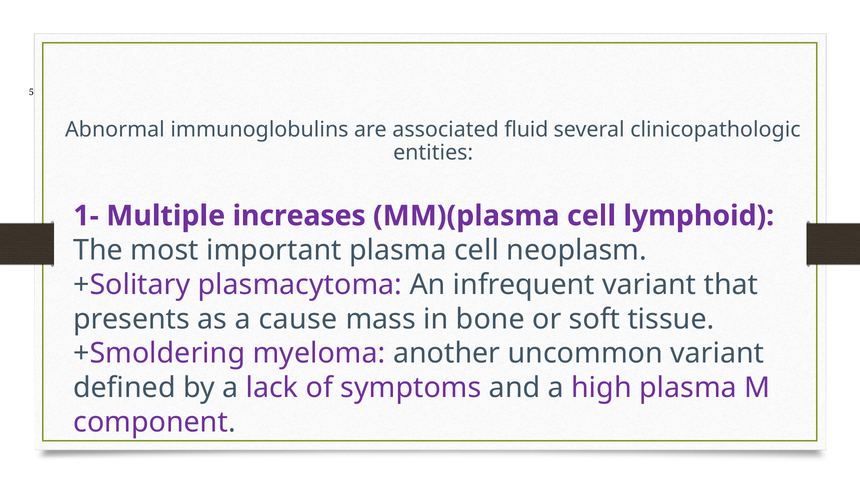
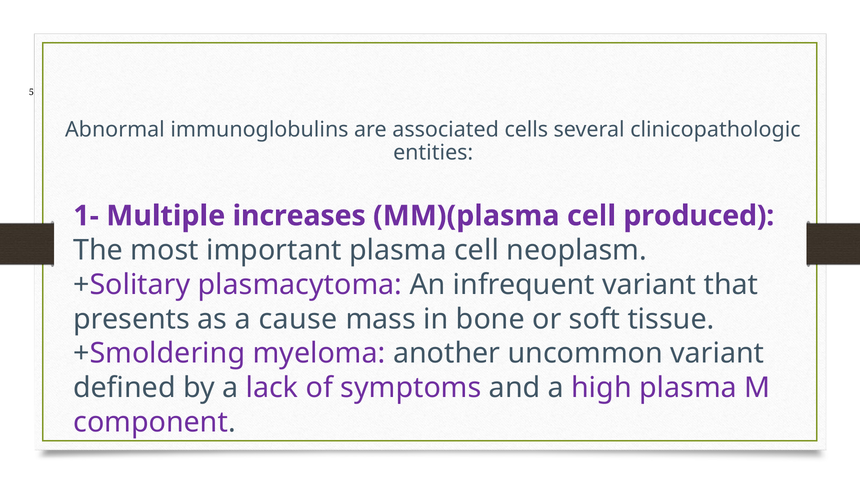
fluid: fluid -> cells
lymphoid: lymphoid -> produced
